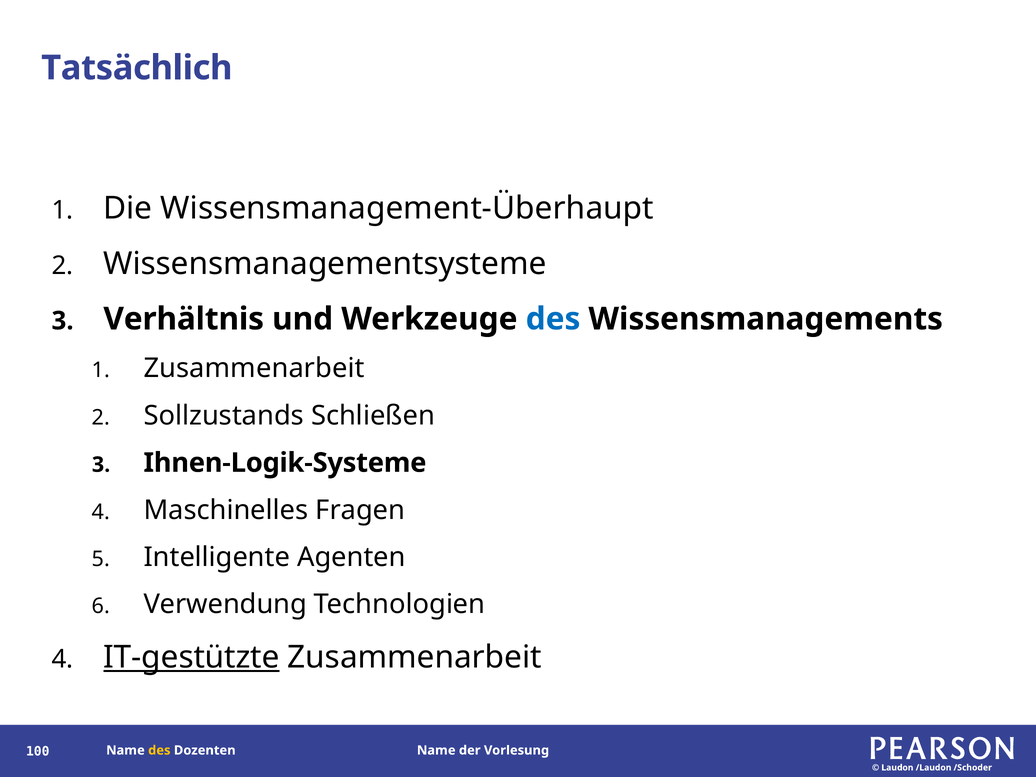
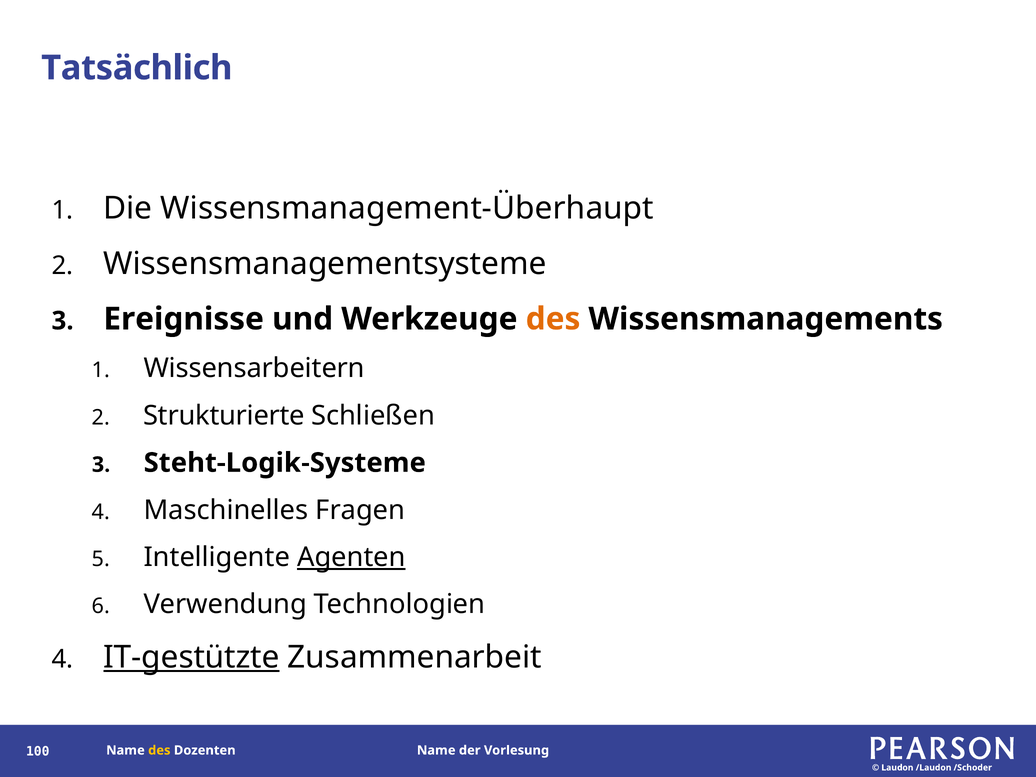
Verhältnis: Verhältnis -> Ereignisse
des at (553, 319) colour: blue -> orange
Zusammenarbeit at (254, 368): Zusammenarbeit -> Wissensarbeitern
Sollzustands: Sollzustands -> Strukturierte
Ihnen-Logik-Systeme: Ihnen-Logik-Systeme -> Steht-Logik-Systeme
Agenten underline: none -> present
